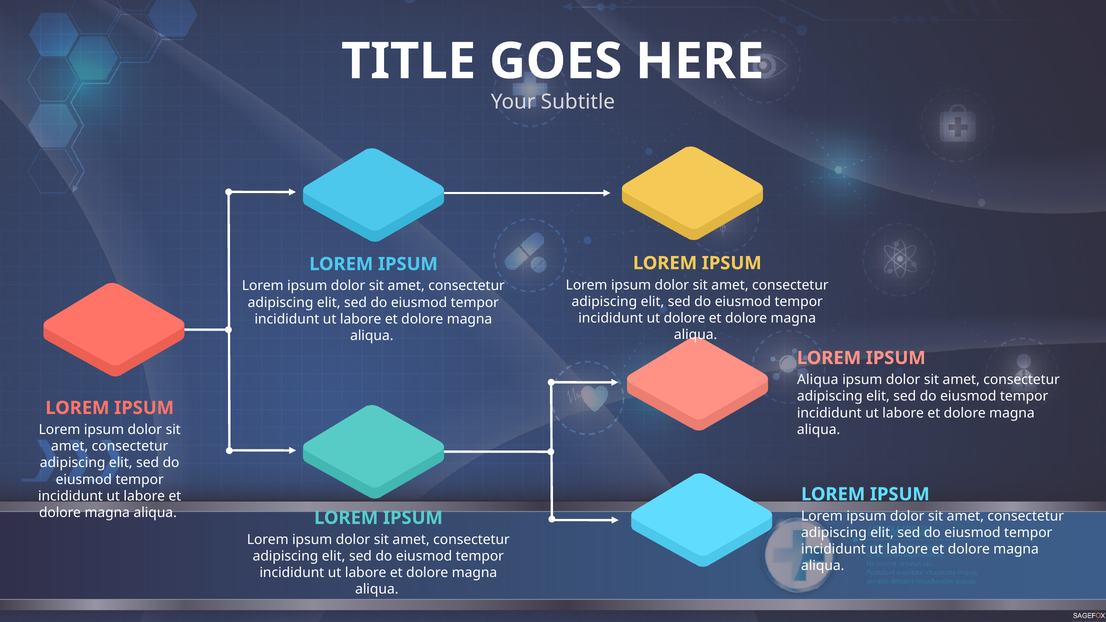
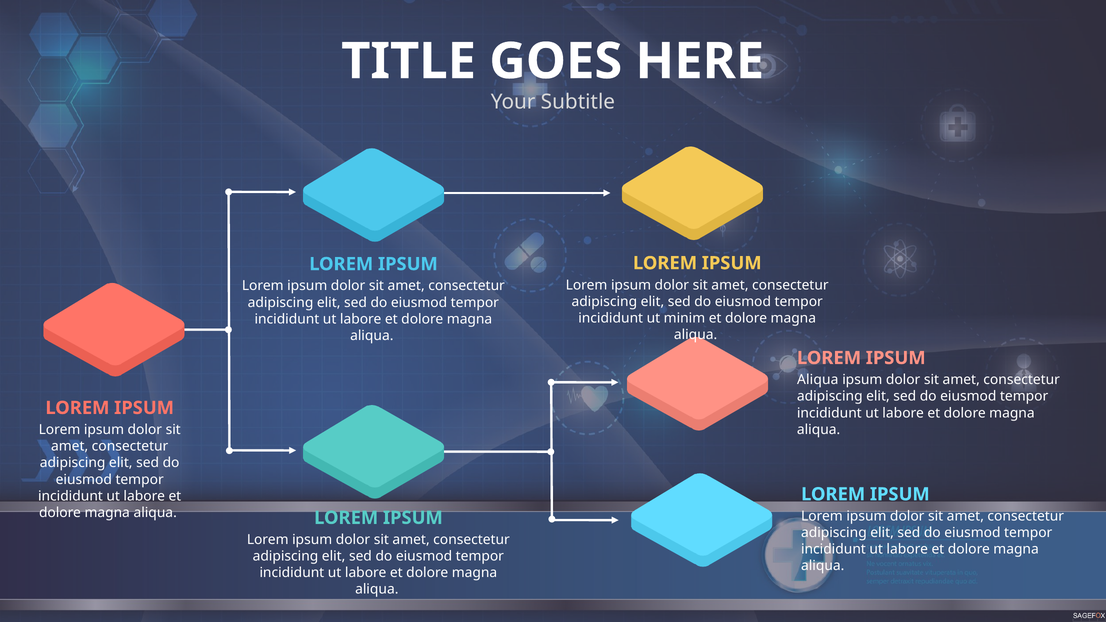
ut dolore: dolore -> minim
